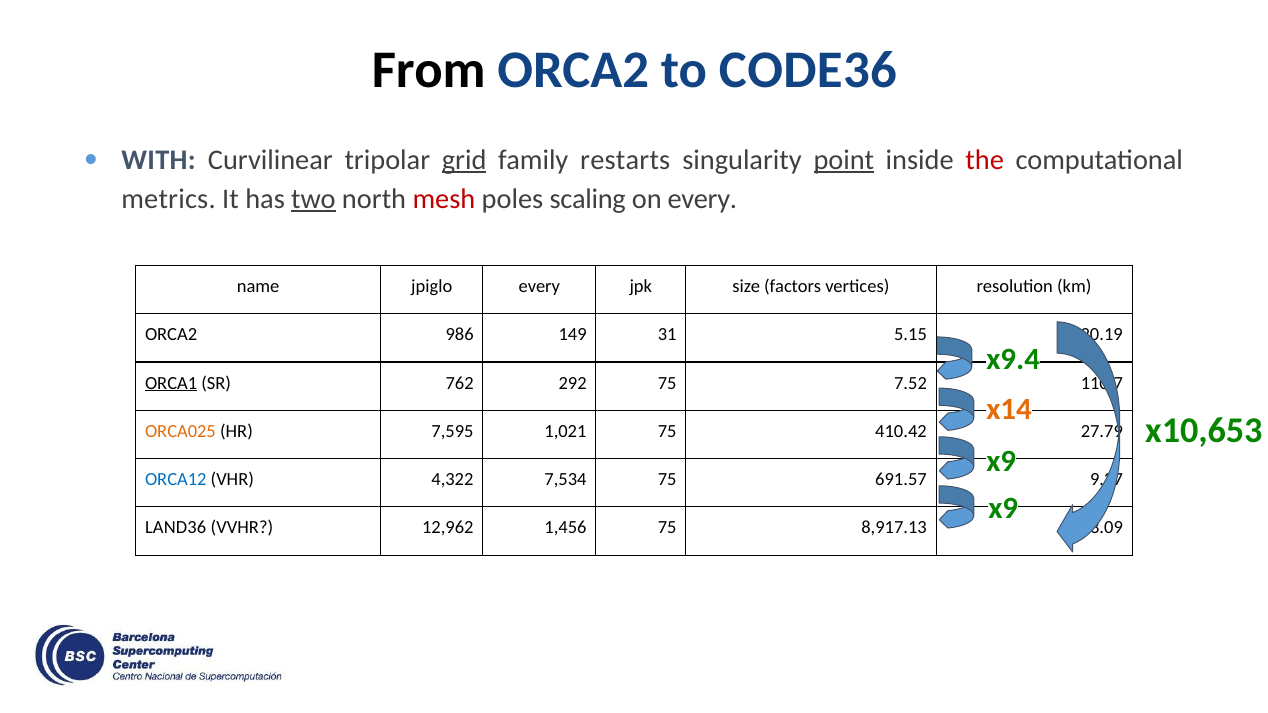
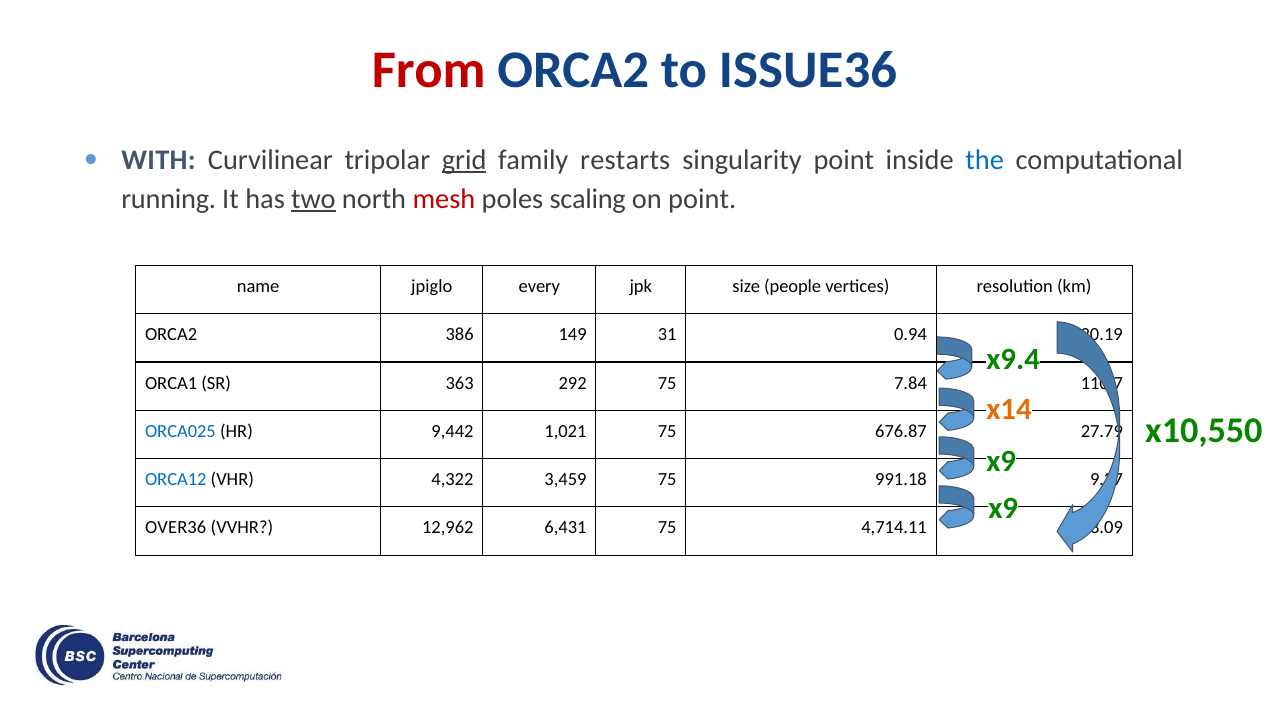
From colour: black -> red
CODE36: CODE36 -> ISSUE36
point at (844, 160) underline: present -> none
the colour: red -> blue
metrics: metrics -> running
on every: every -> point
factors: factors -> people
986: 986 -> 386
5.15: 5.15 -> 0.94
ORCA1 underline: present -> none
762: 762 -> 363
7.52: 7.52 -> 7.84
x10,653: x10,653 -> x10,550
ORCA025 colour: orange -> blue
7,595: 7,595 -> 9,442
410.42: 410.42 -> 676.87
7,534: 7,534 -> 3,459
691.57: 691.57 -> 991.18
LAND36: LAND36 -> OVER36
1,456: 1,456 -> 6,431
8,917.13: 8,917.13 -> 4,714.11
